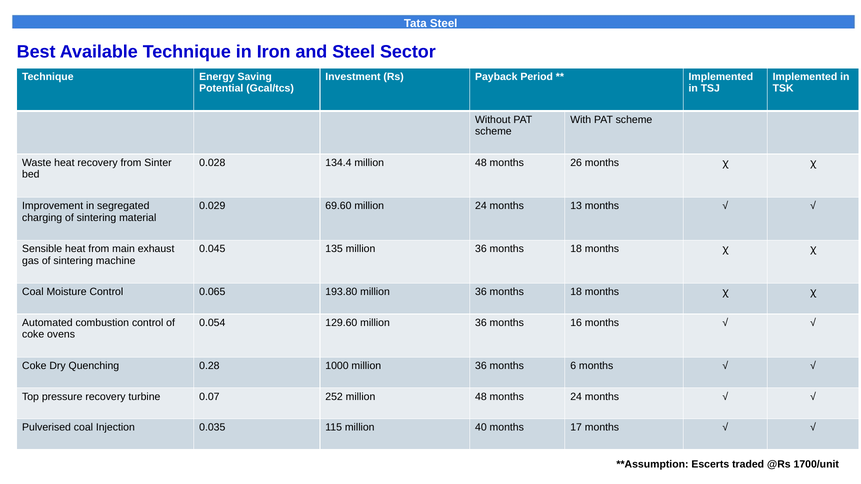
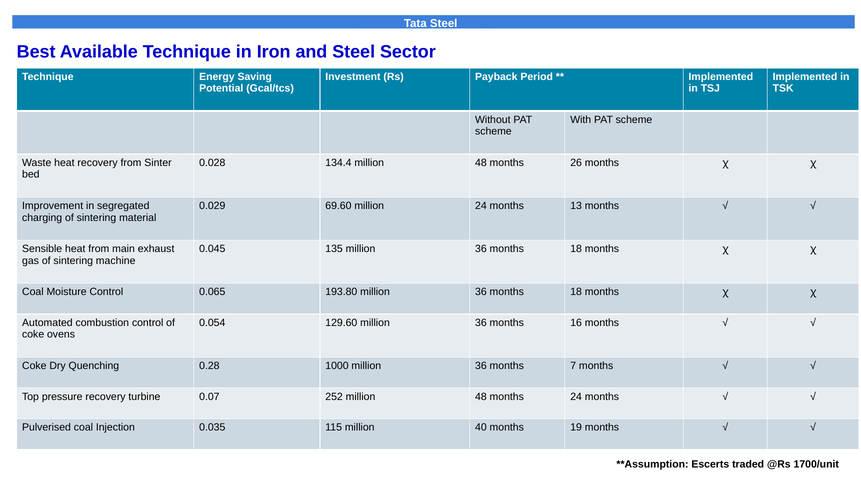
6: 6 -> 7
17: 17 -> 19
